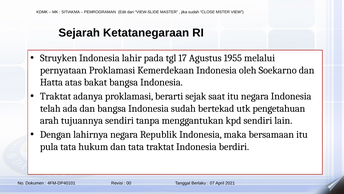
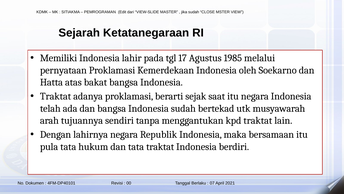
Struyken: Struyken -> Memiliki
1955: 1955 -> 1985
pengetahuan: pengetahuan -> musyawarah
kpd sendiri: sendiri -> traktat
